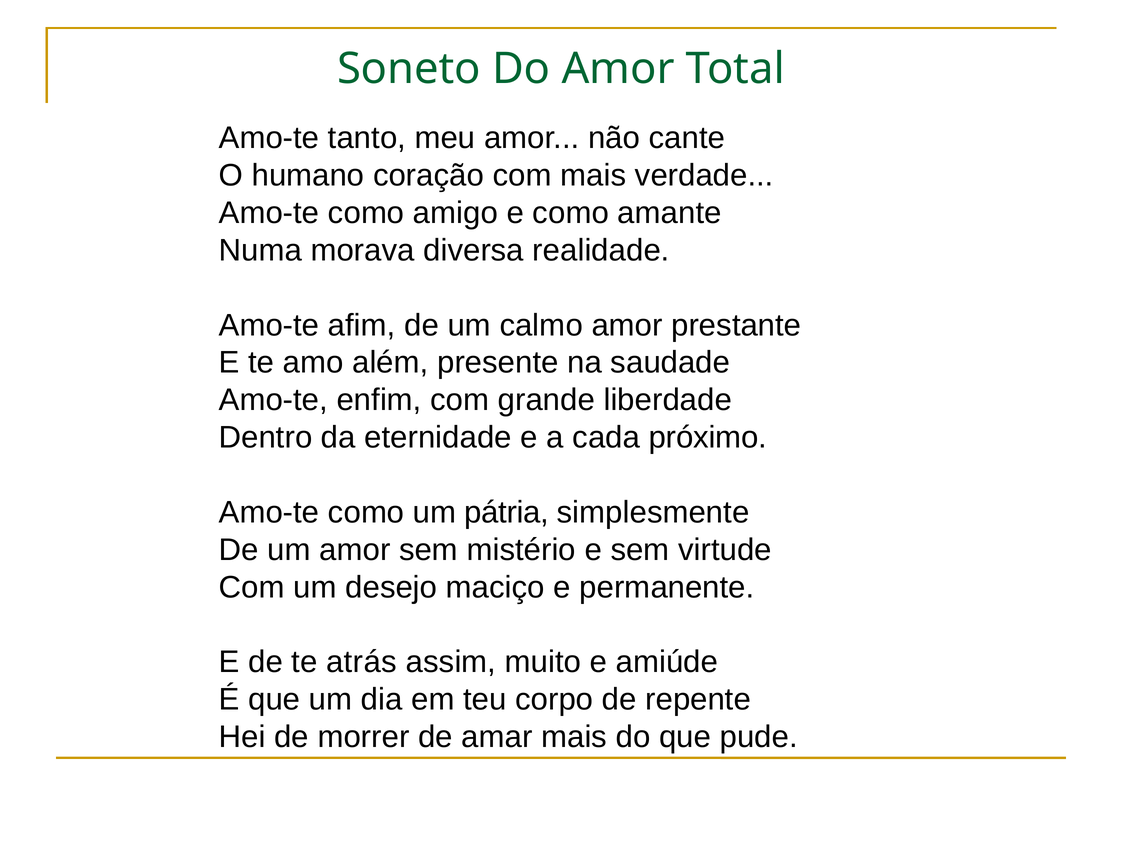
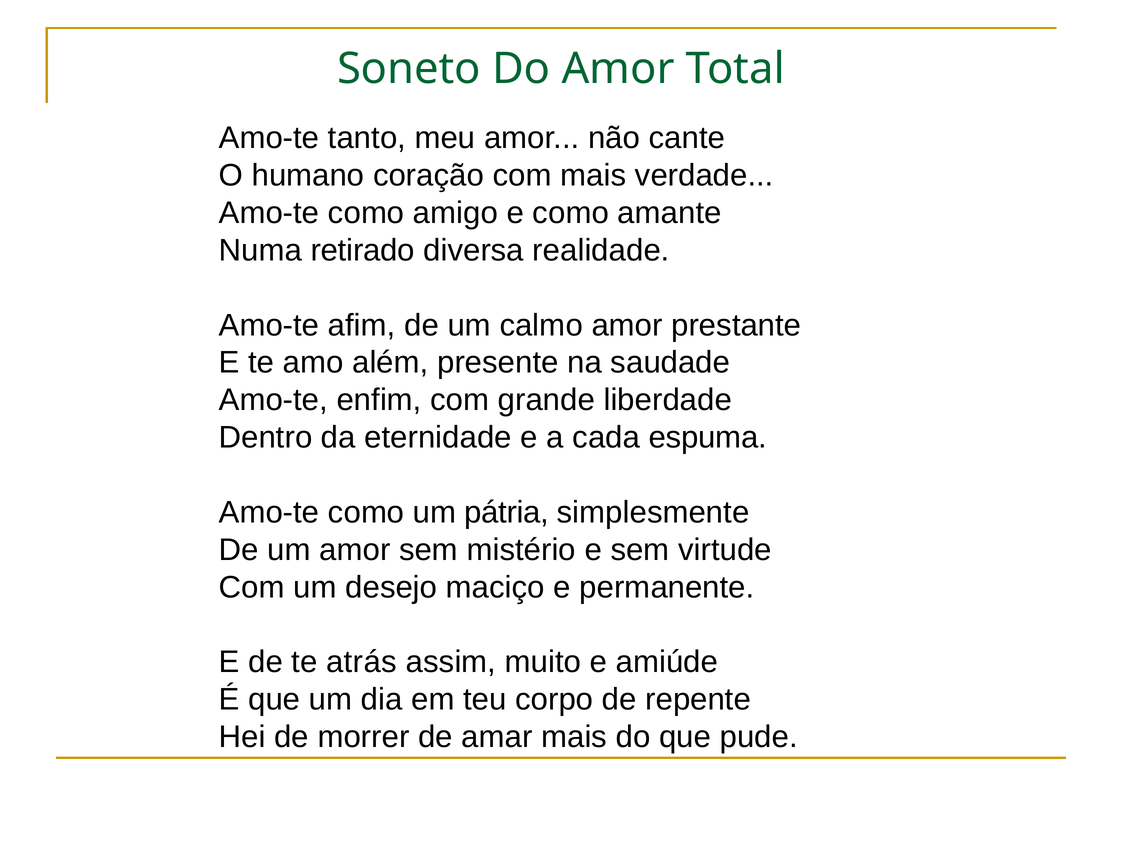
morava: morava -> retirado
próximo: próximo -> espuma
